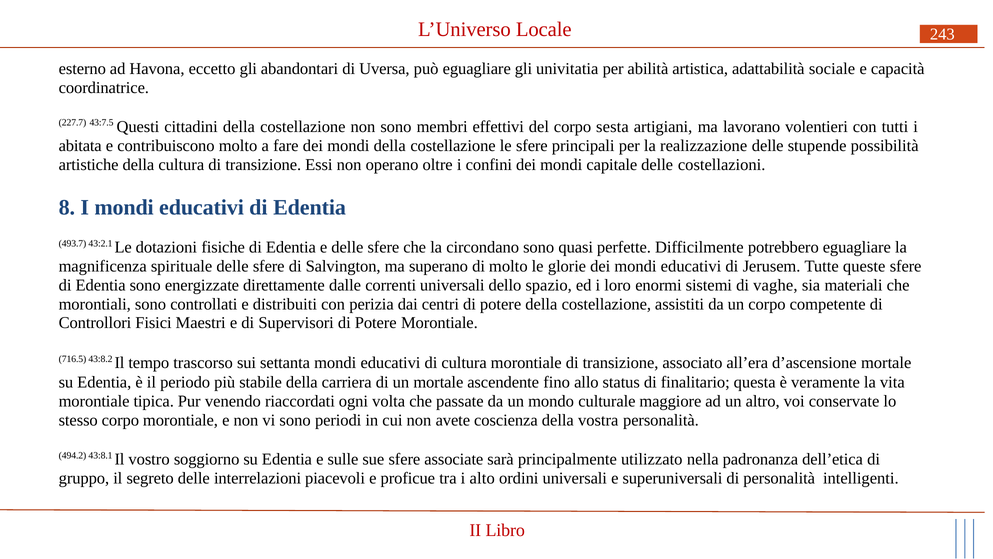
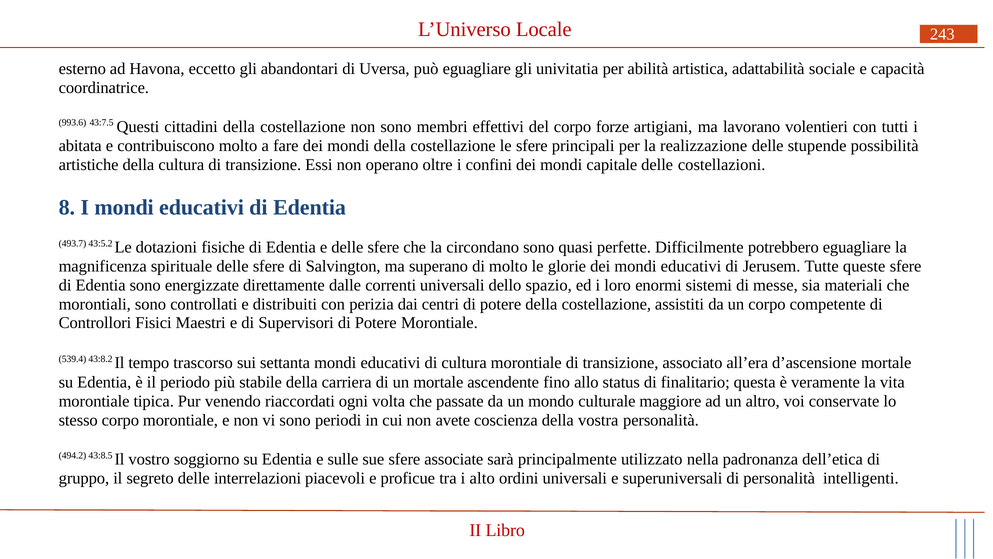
227.7: 227.7 -> 993.6
sesta: sesta -> forze
43:2.1: 43:2.1 -> 43:5.2
vaghe: vaghe -> messe
716.5: 716.5 -> 539.4
43:8.1: 43:8.1 -> 43:8.5
